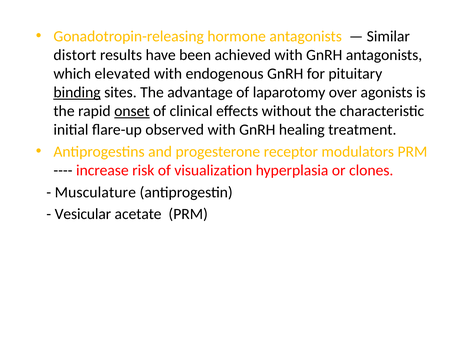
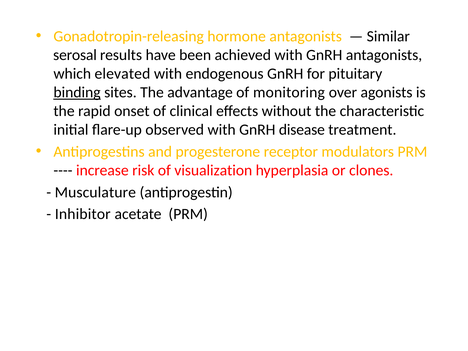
distort: distort -> serosal
laparotomy: laparotomy -> monitoring
onset underline: present -> none
healing: healing -> disease
Vesicular: Vesicular -> Inhibitor
